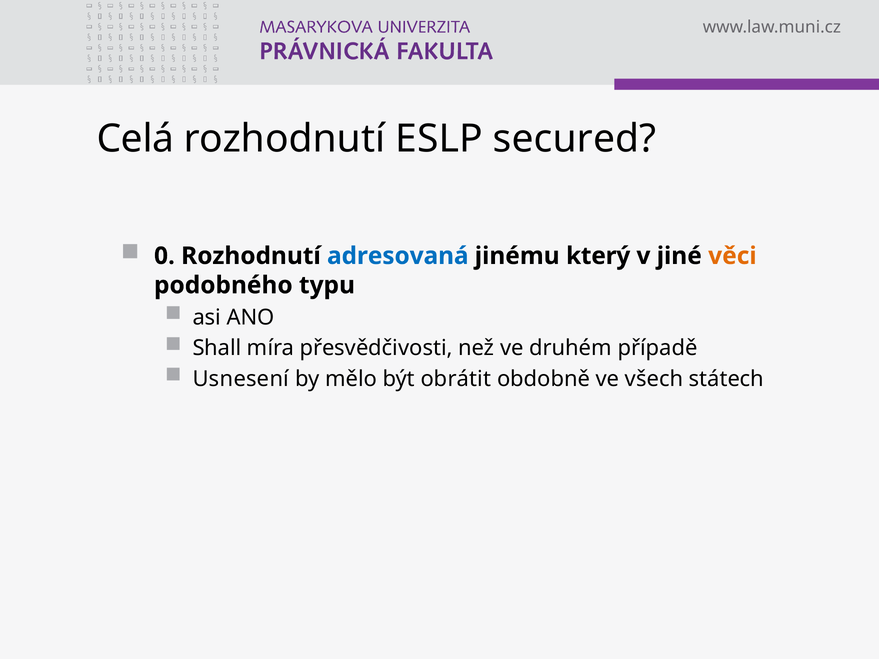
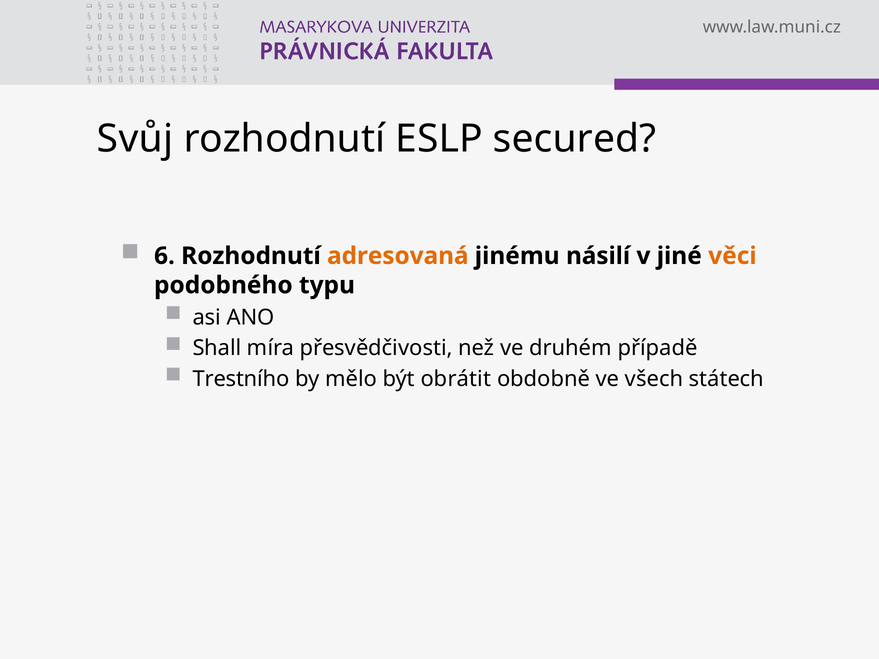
Celá: Celá -> Svůj
0: 0 -> 6
adresovaná colour: blue -> orange
který: který -> násilí
Usnesení: Usnesení -> Trestního
